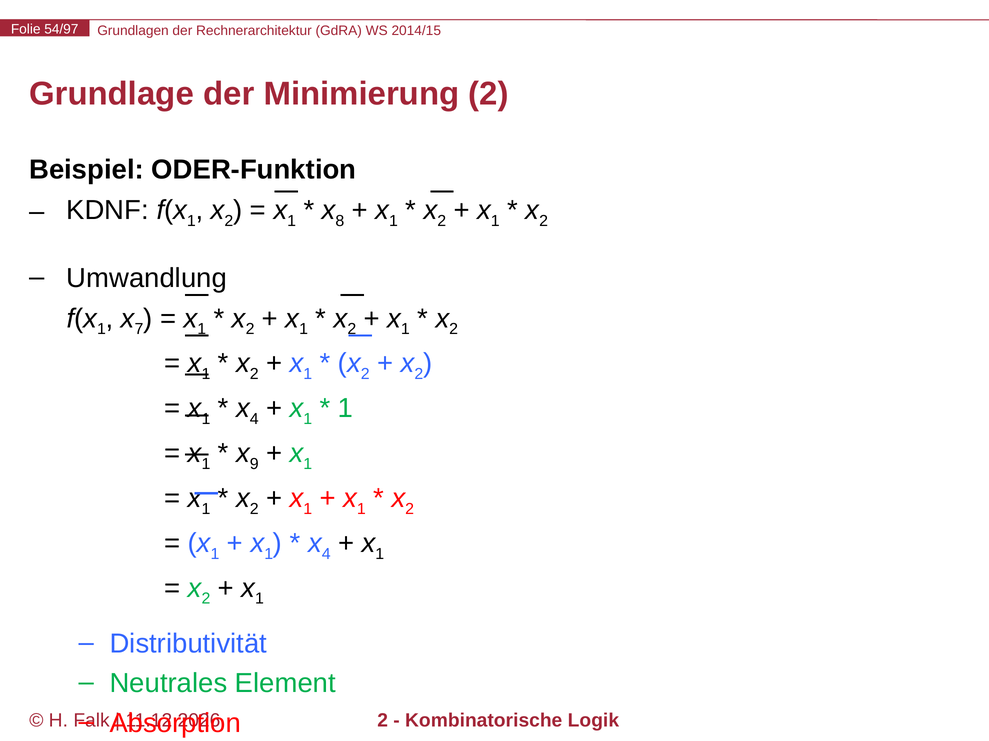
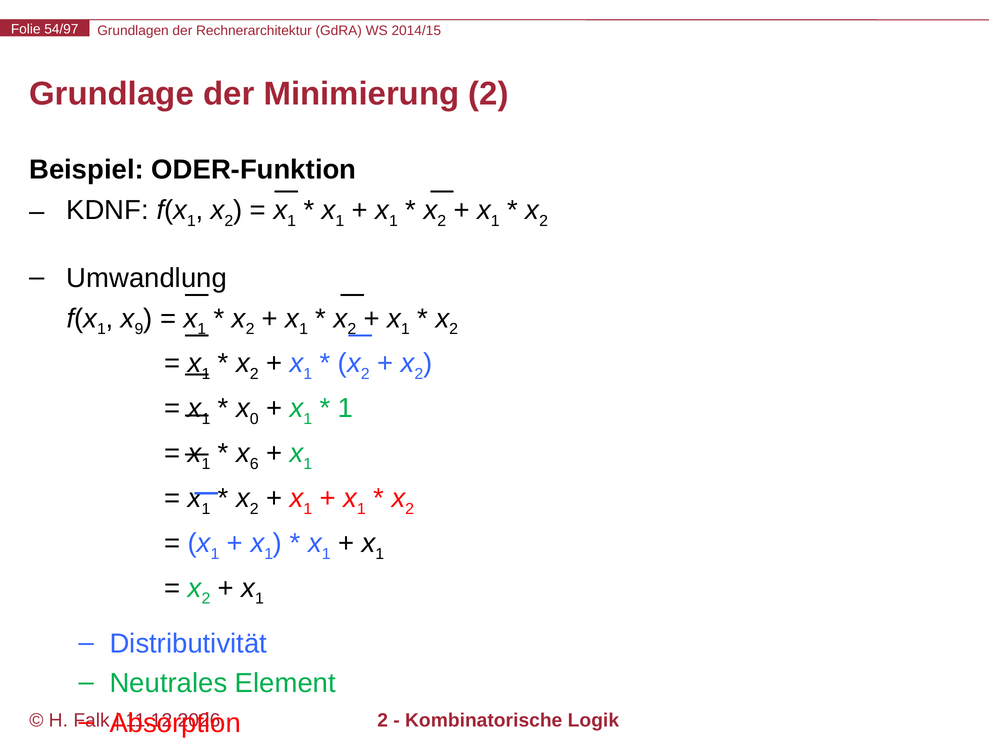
8 at (340, 221): 8 -> 1
7: 7 -> 9
4 at (254, 419): 4 -> 0
9: 9 -> 6
4 at (326, 554): 4 -> 1
